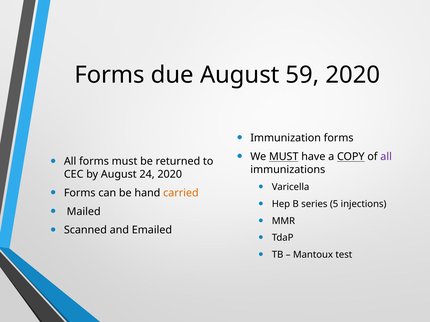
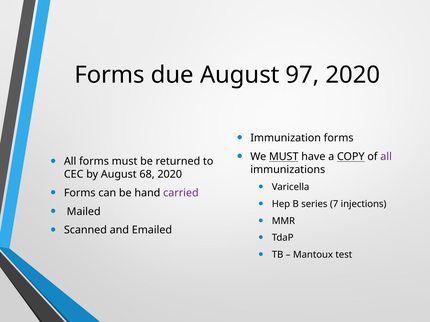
59: 59 -> 97
24: 24 -> 68
carried colour: orange -> purple
5: 5 -> 7
